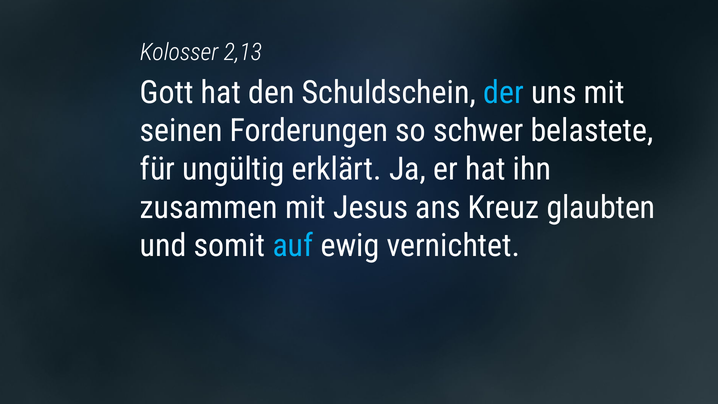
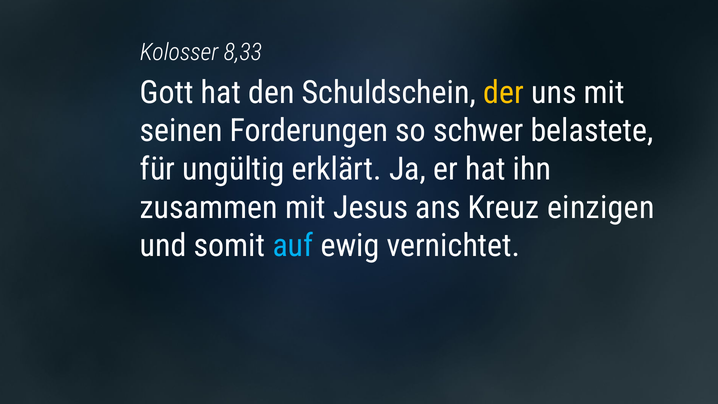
2,13: 2,13 -> 8,33
der colour: light blue -> yellow
glaubten: glaubten -> einzigen
